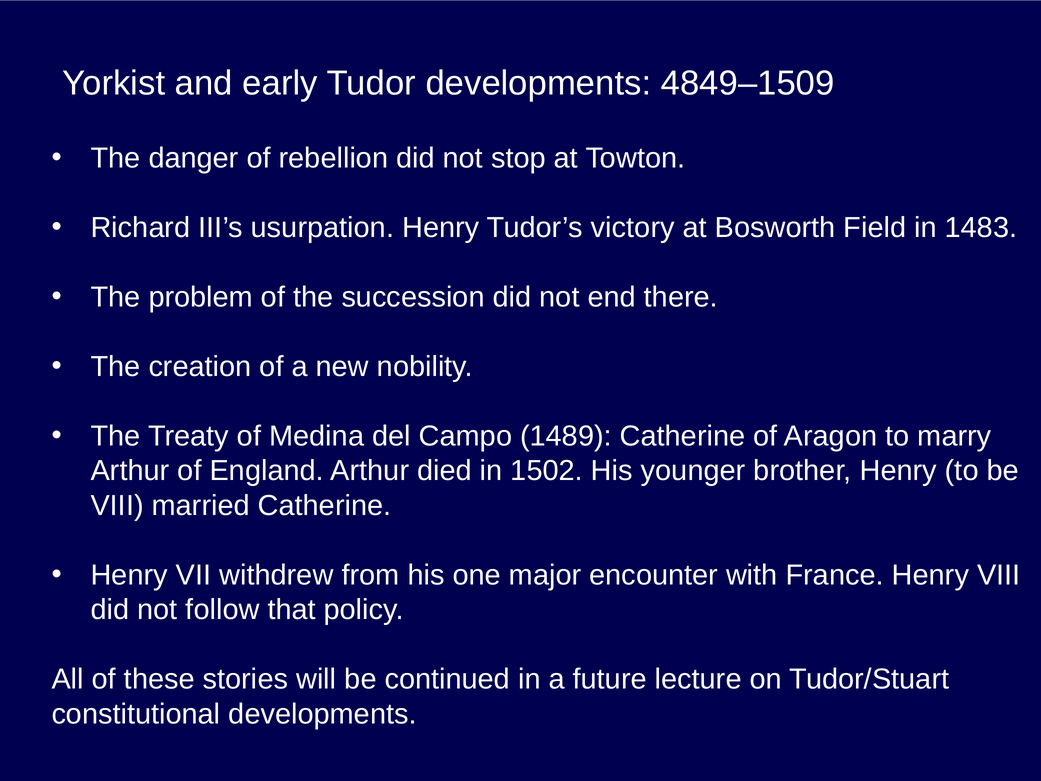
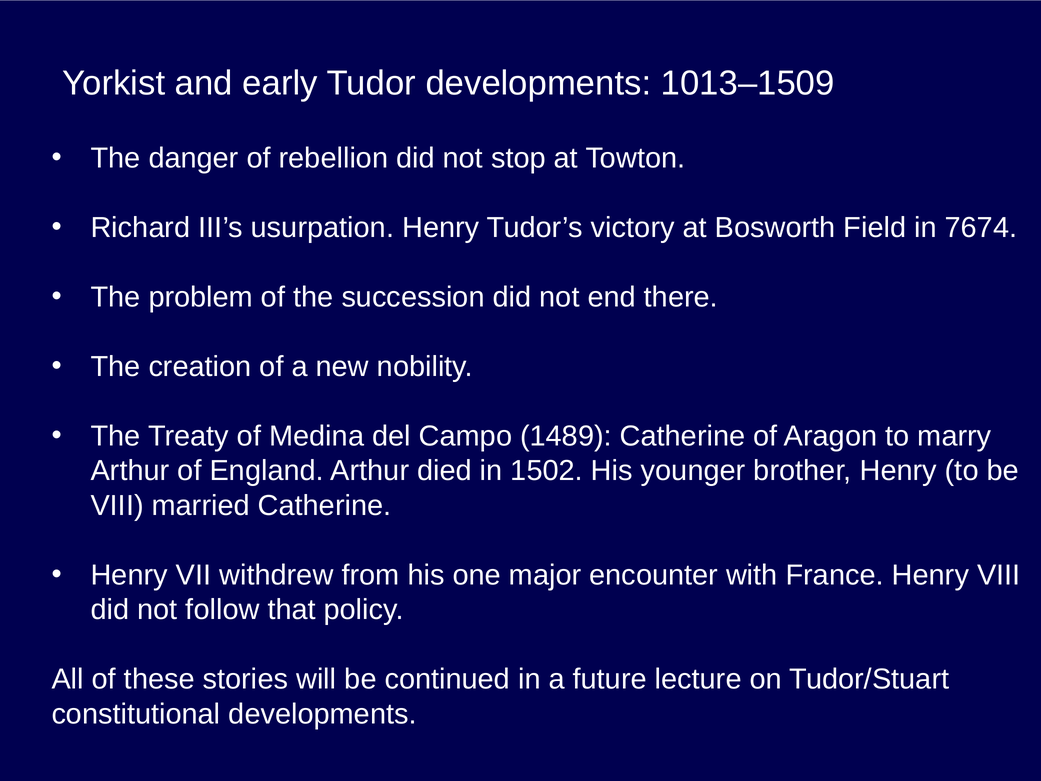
4849–1509: 4849–1509 -> 1013–1509
1483: 1483 -> 7674
